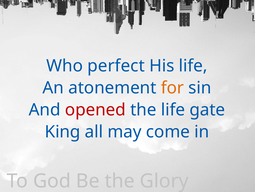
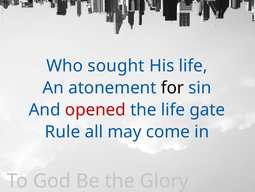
perfect: perfect -> sought
for colour: orange -> black
King: King -> Rule
